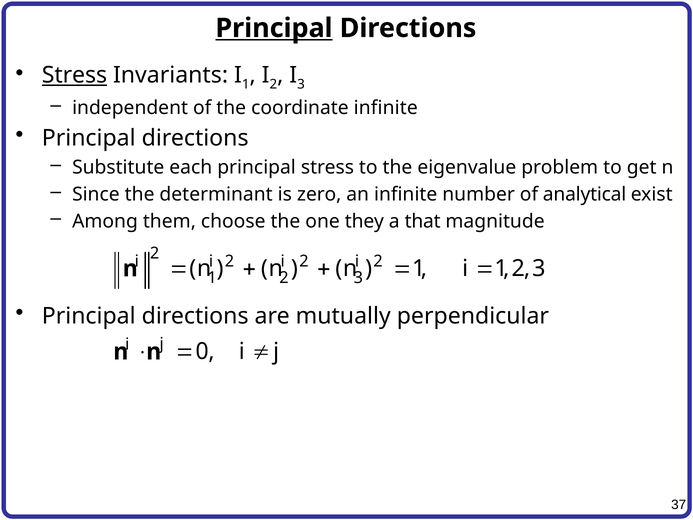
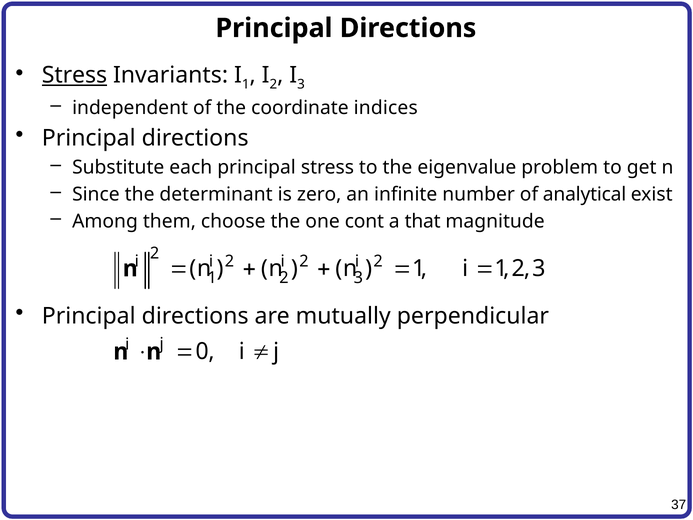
Principal at (274, 28) underline: present -> none
coordinate infinite: infinite -> indices
they: they -> cont
